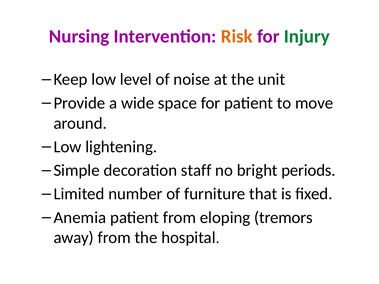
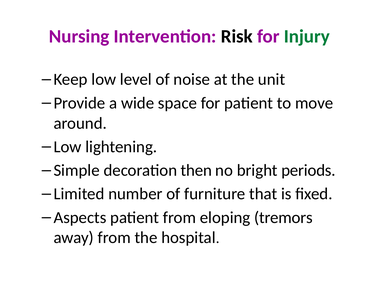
Risk colour: orange -> black
staff: staff -> then
Anemia: Anemia -> Aspects
